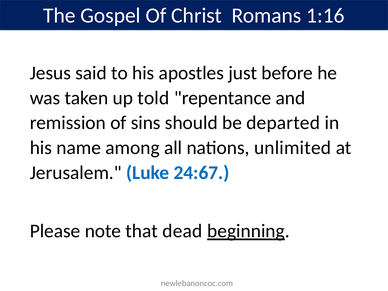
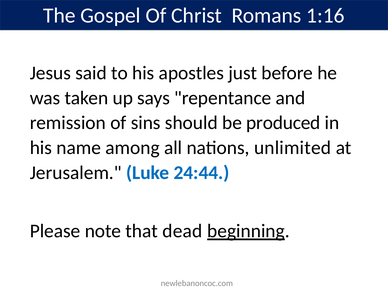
told: told -> says
departed: departed -> produced
24:67: 24:67 -> 24:44
